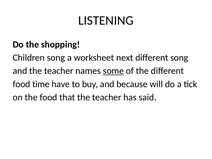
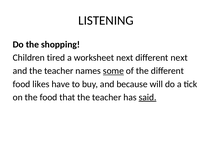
Children song: song -> tired
different song: song -> next
time: time -> likes
said underline: none -> present
